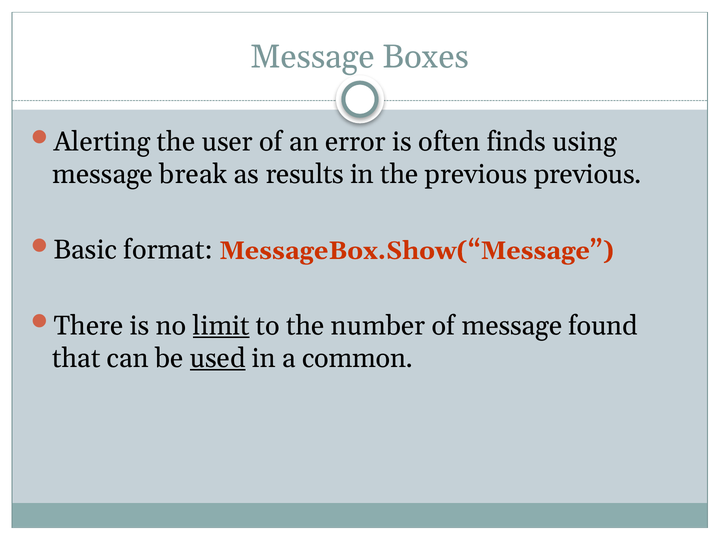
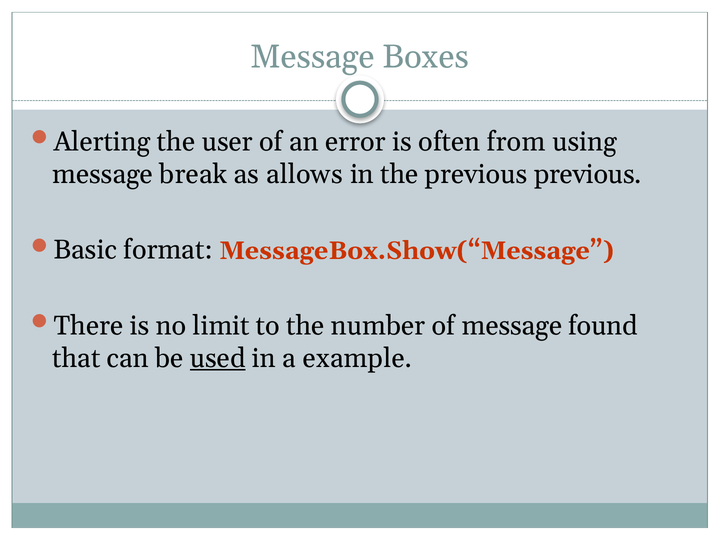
finds: finds -> from
results: results -> allows
limit underline: present -> none
common: common -> example
